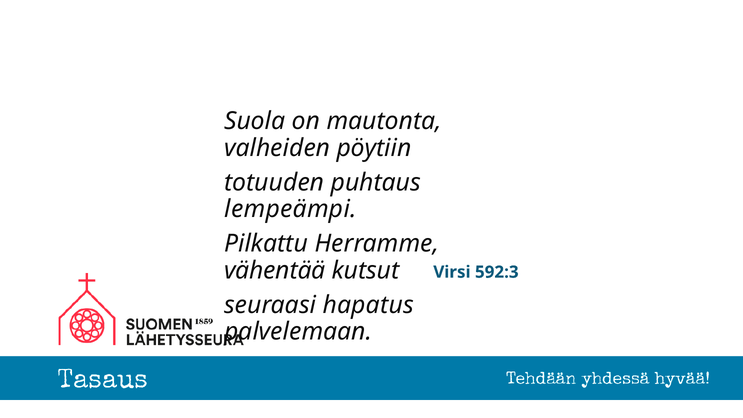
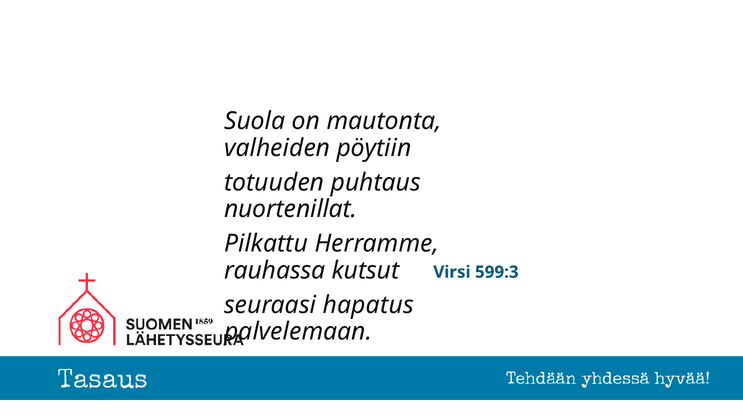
lempeämpi: lempeämpi -> nuortenillat
vähentää: vähentää -> rauhassa
592:3: 592:3 -> 599:3
